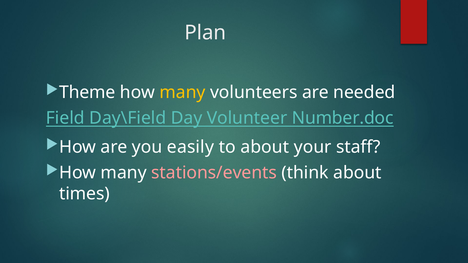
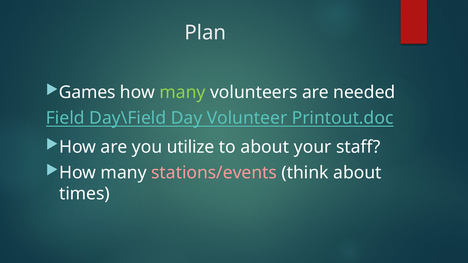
Theme: Theme -> Games
many at (182, 92) colour: yellow -> light green
Number.doc: Number.doc -> Printout.doc
easily: easily -> utilize
